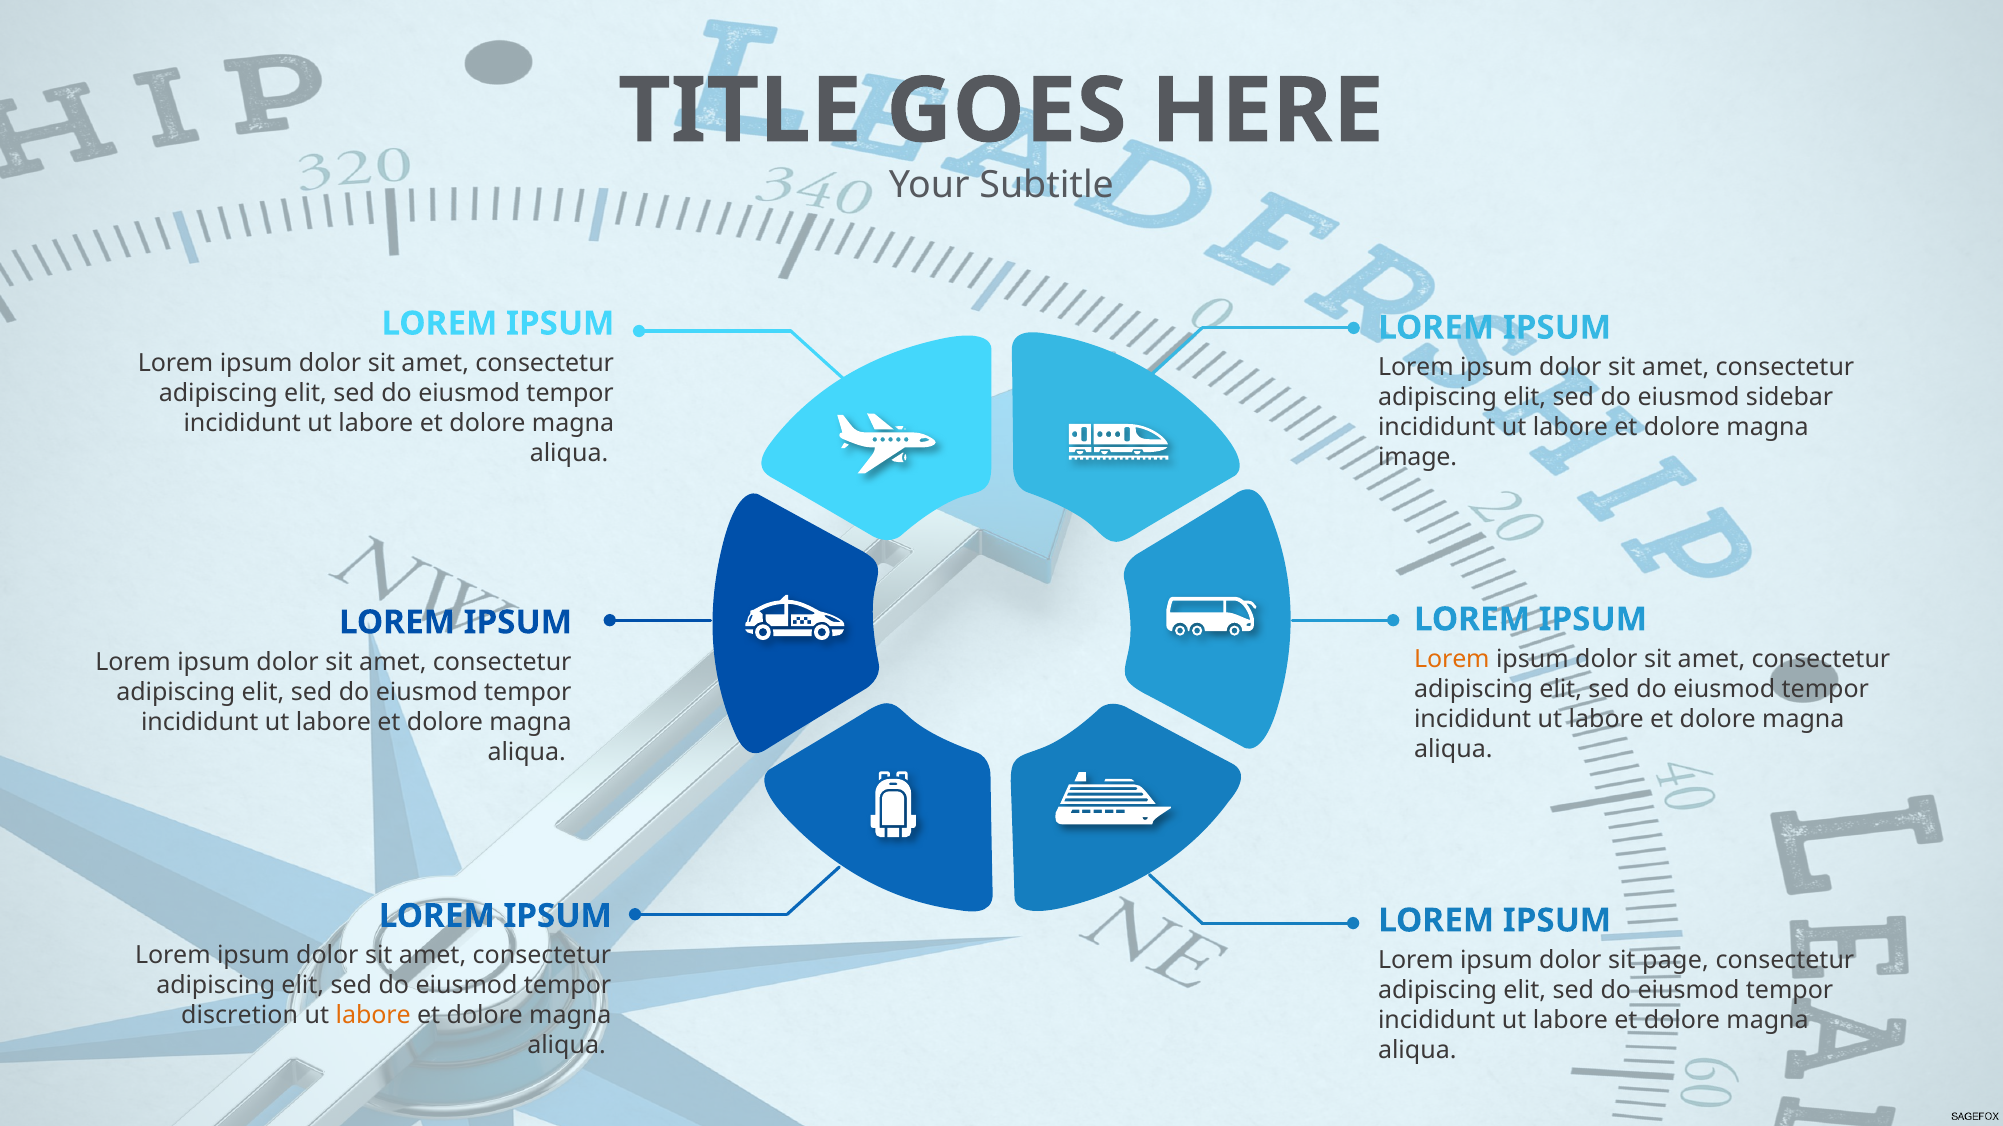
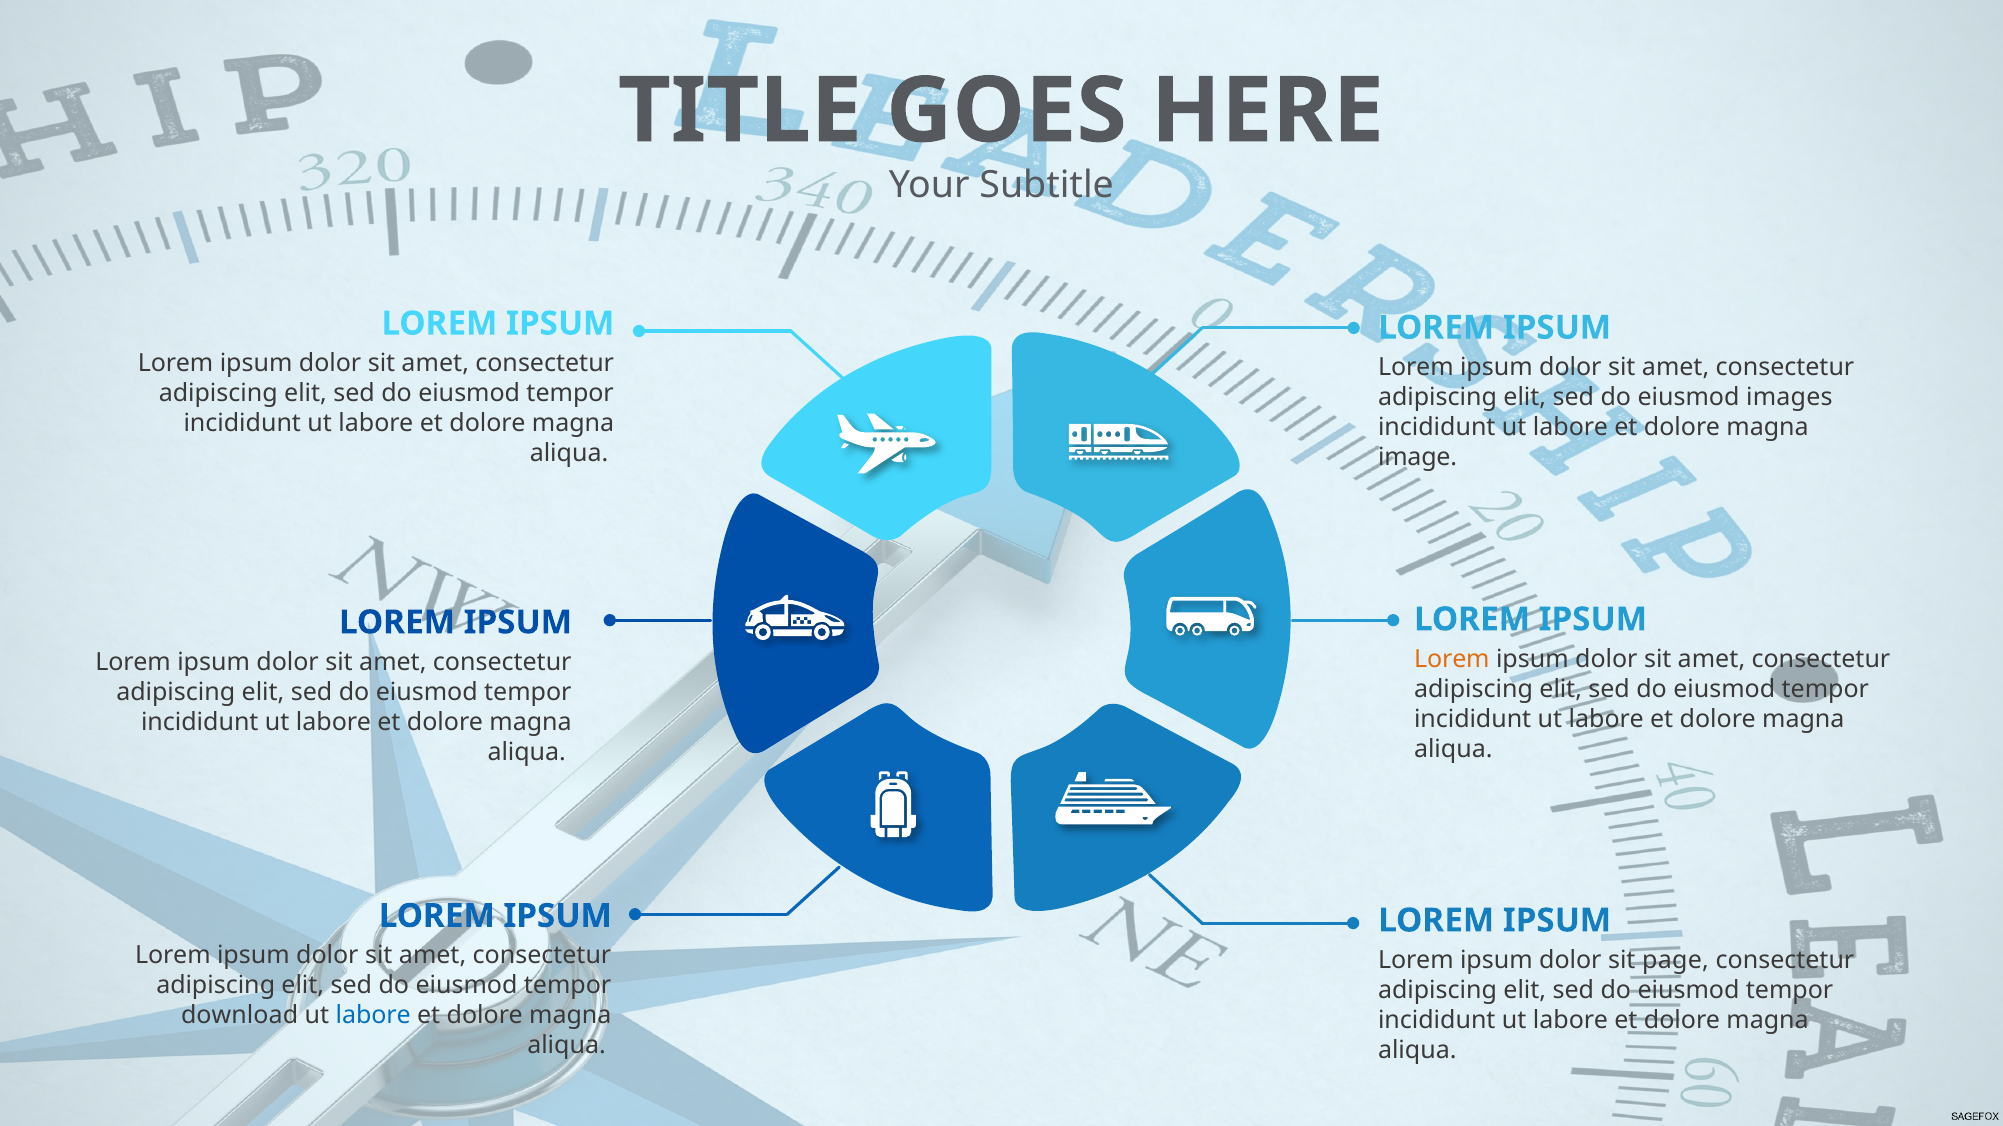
sidebar: sidebar -> images
discretion: discretion -> download
labore at (373, 1016) colour: orange -> blue
